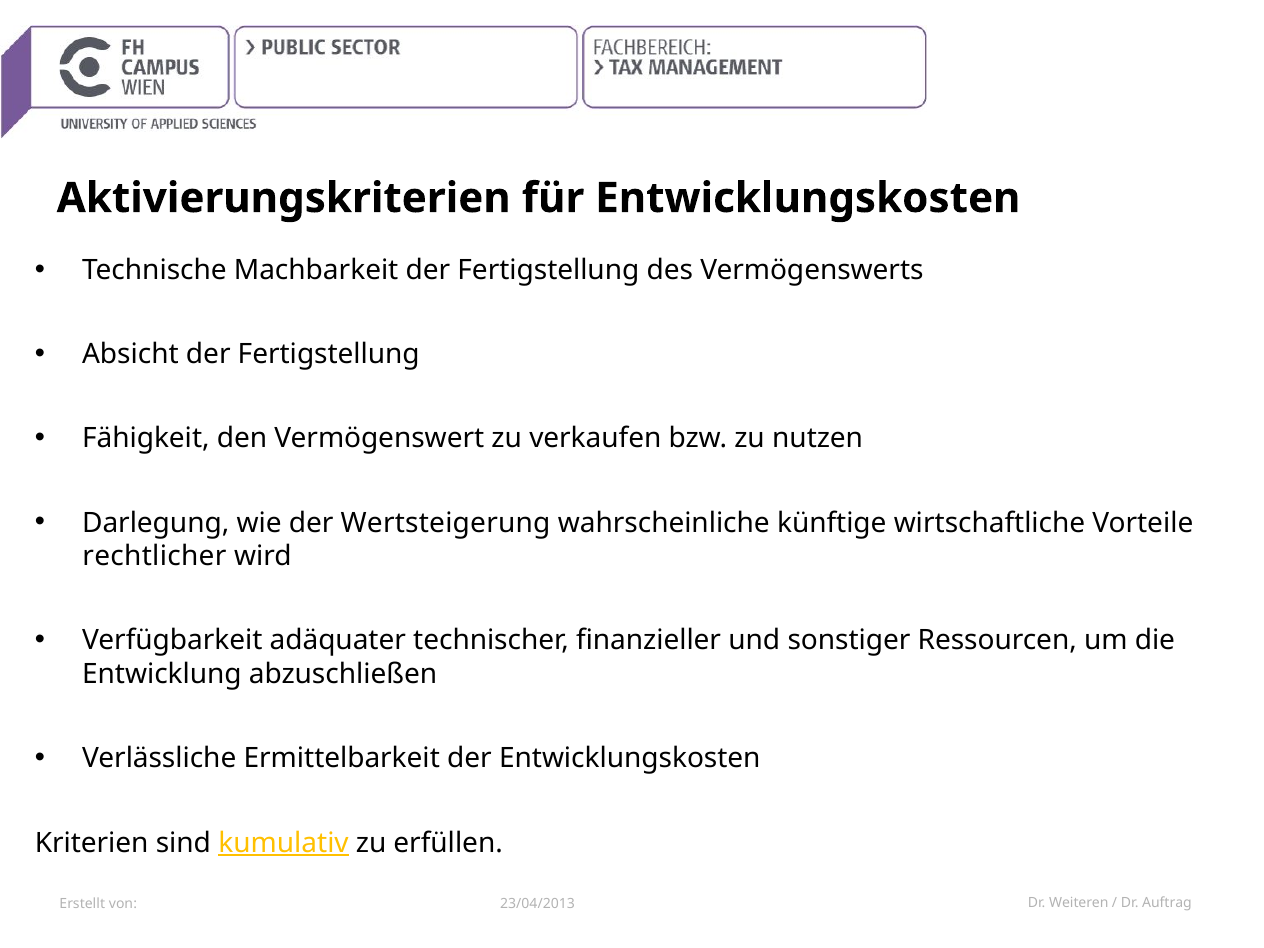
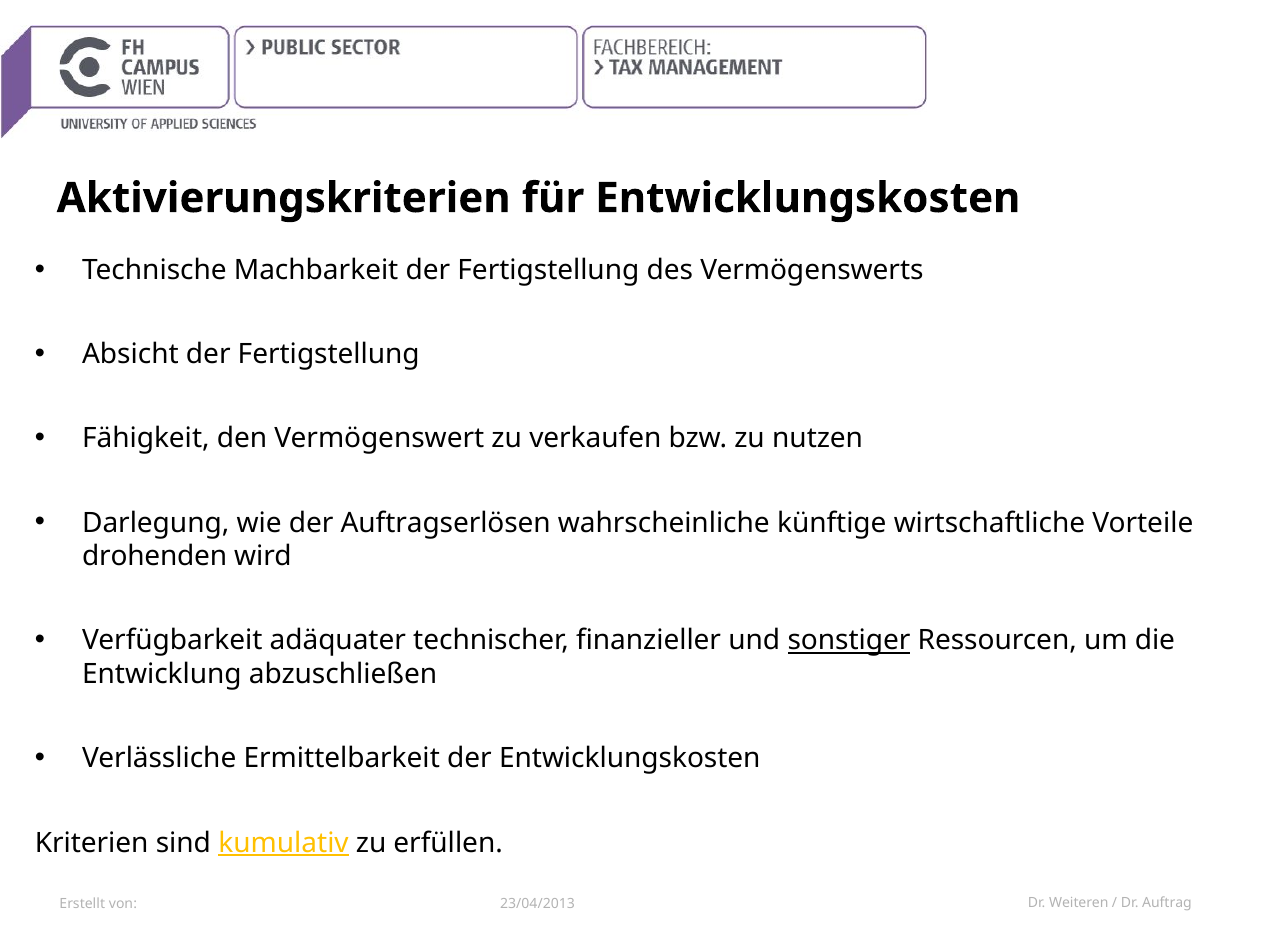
Wertsteigerung: Wertsteigerung -> Auftragserlösen
rechtlicher: rechtlicher -> drohenden
sonstiger underline: none -> present
